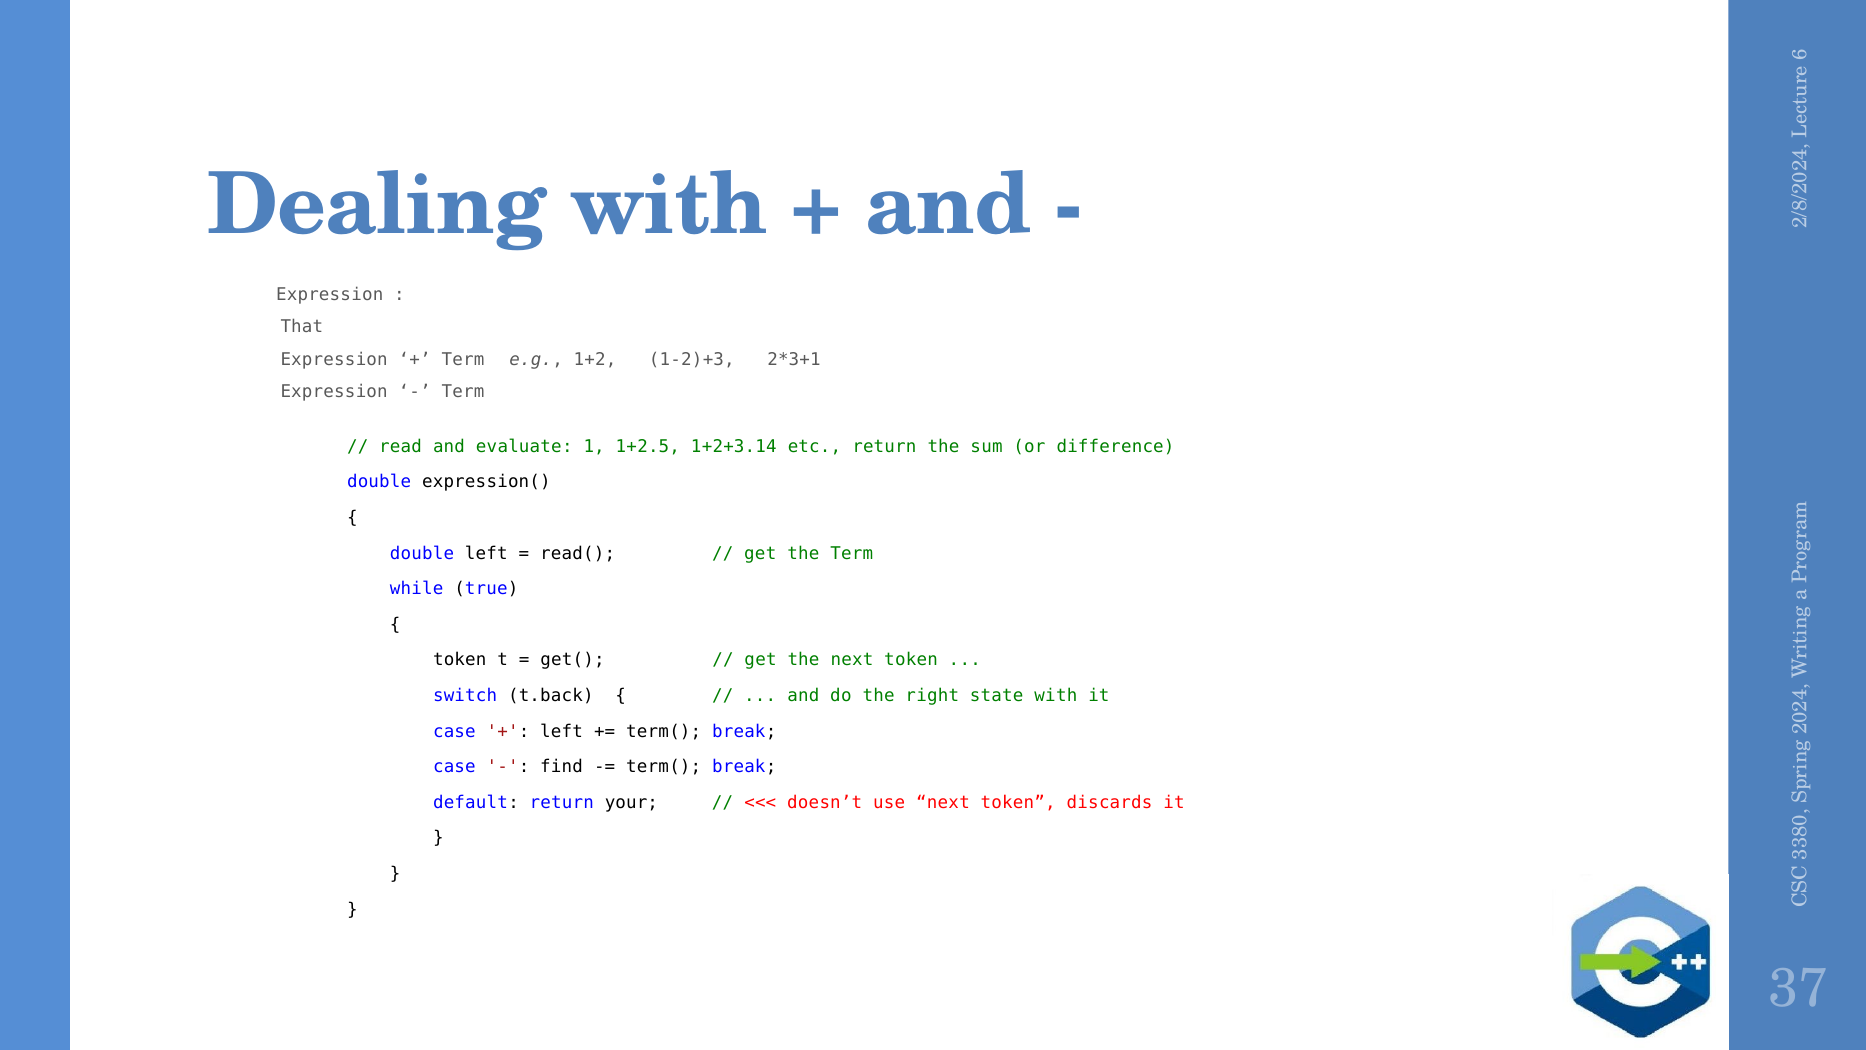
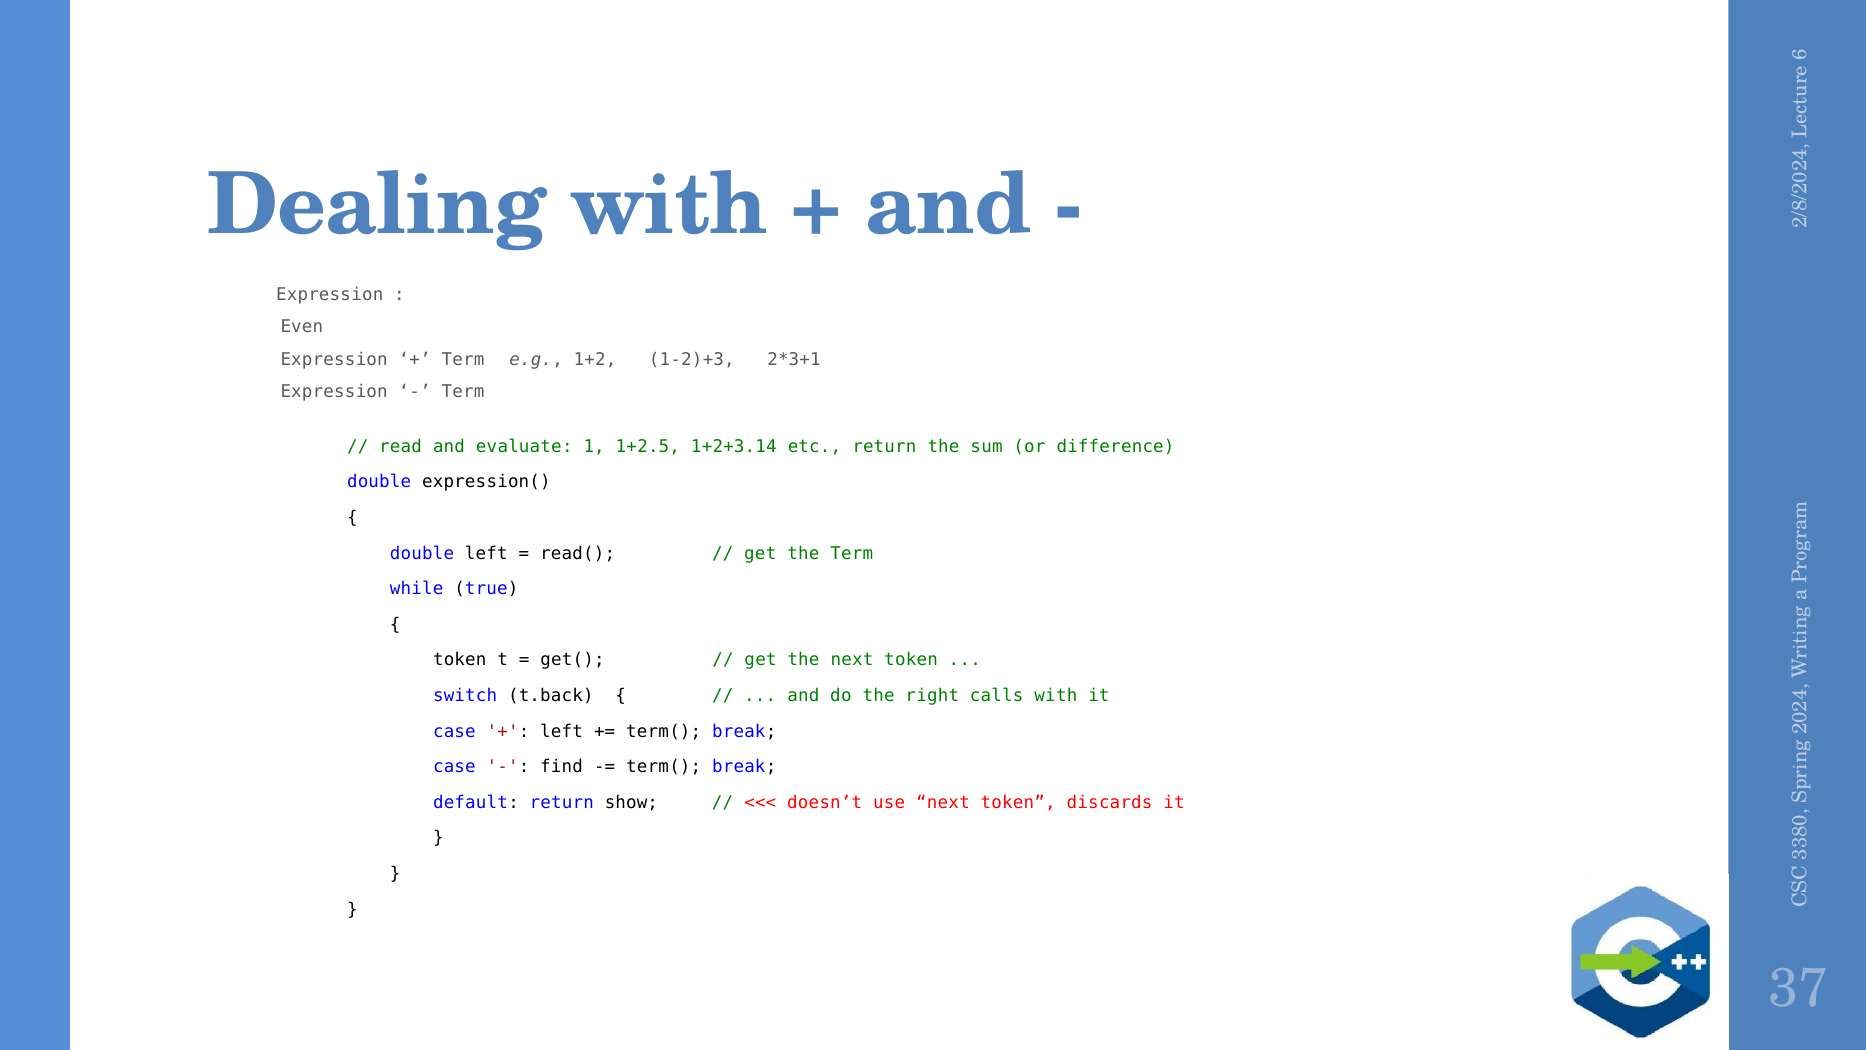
That: That -> Even
state: state -> calls
your: your -> show
